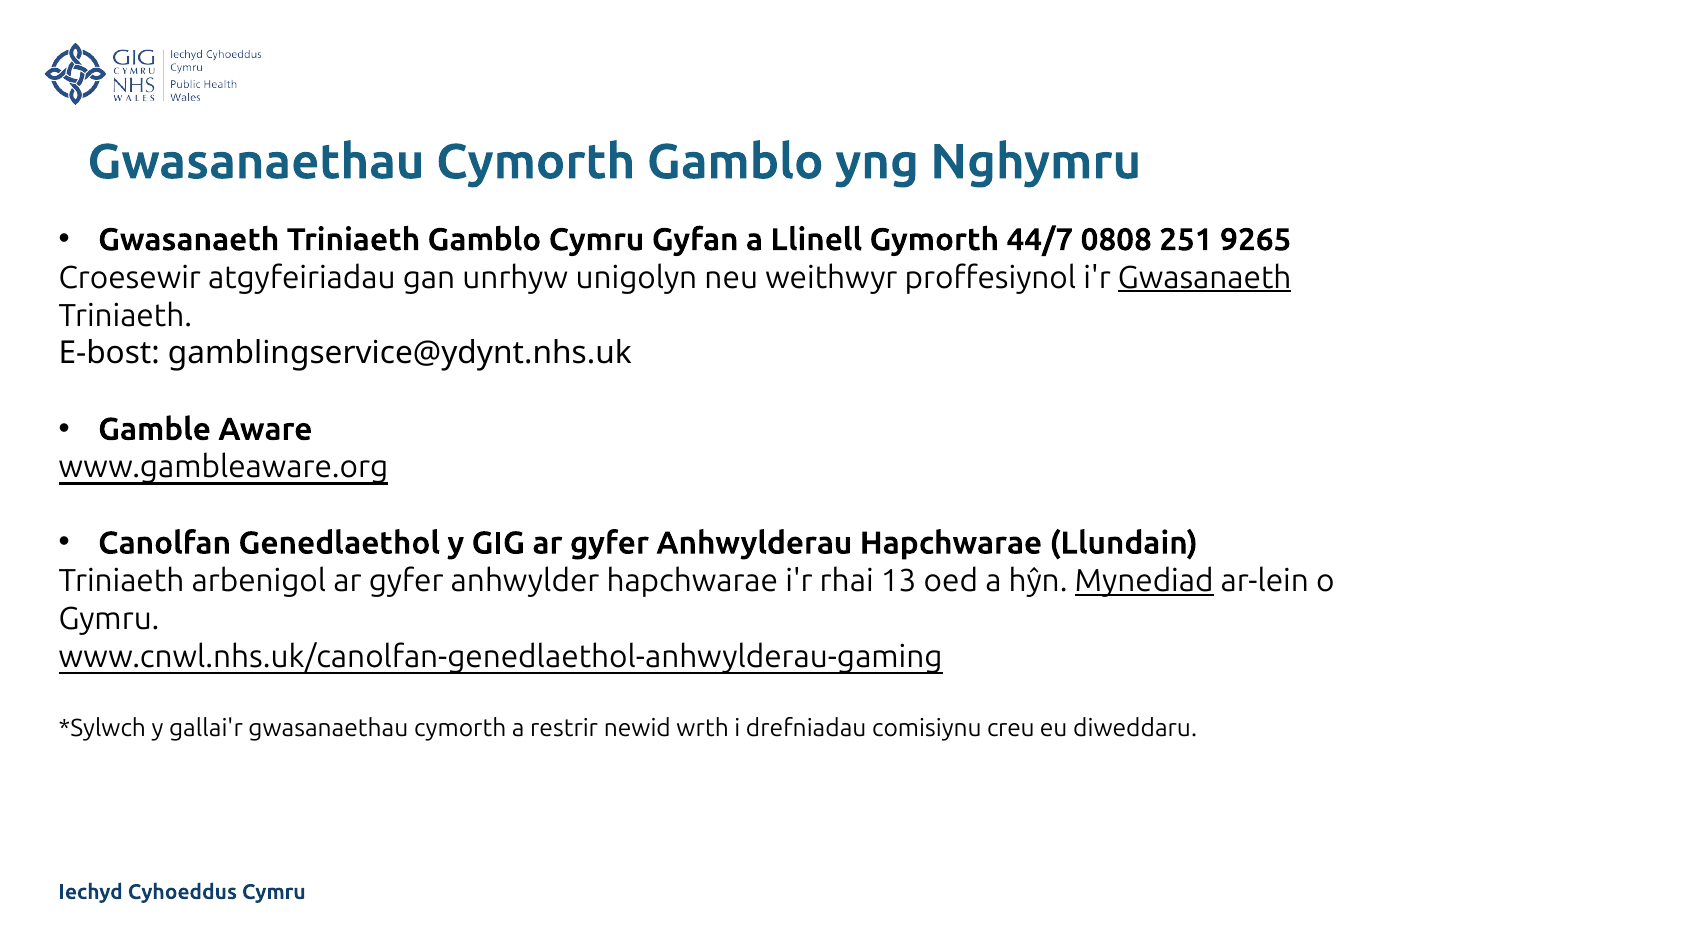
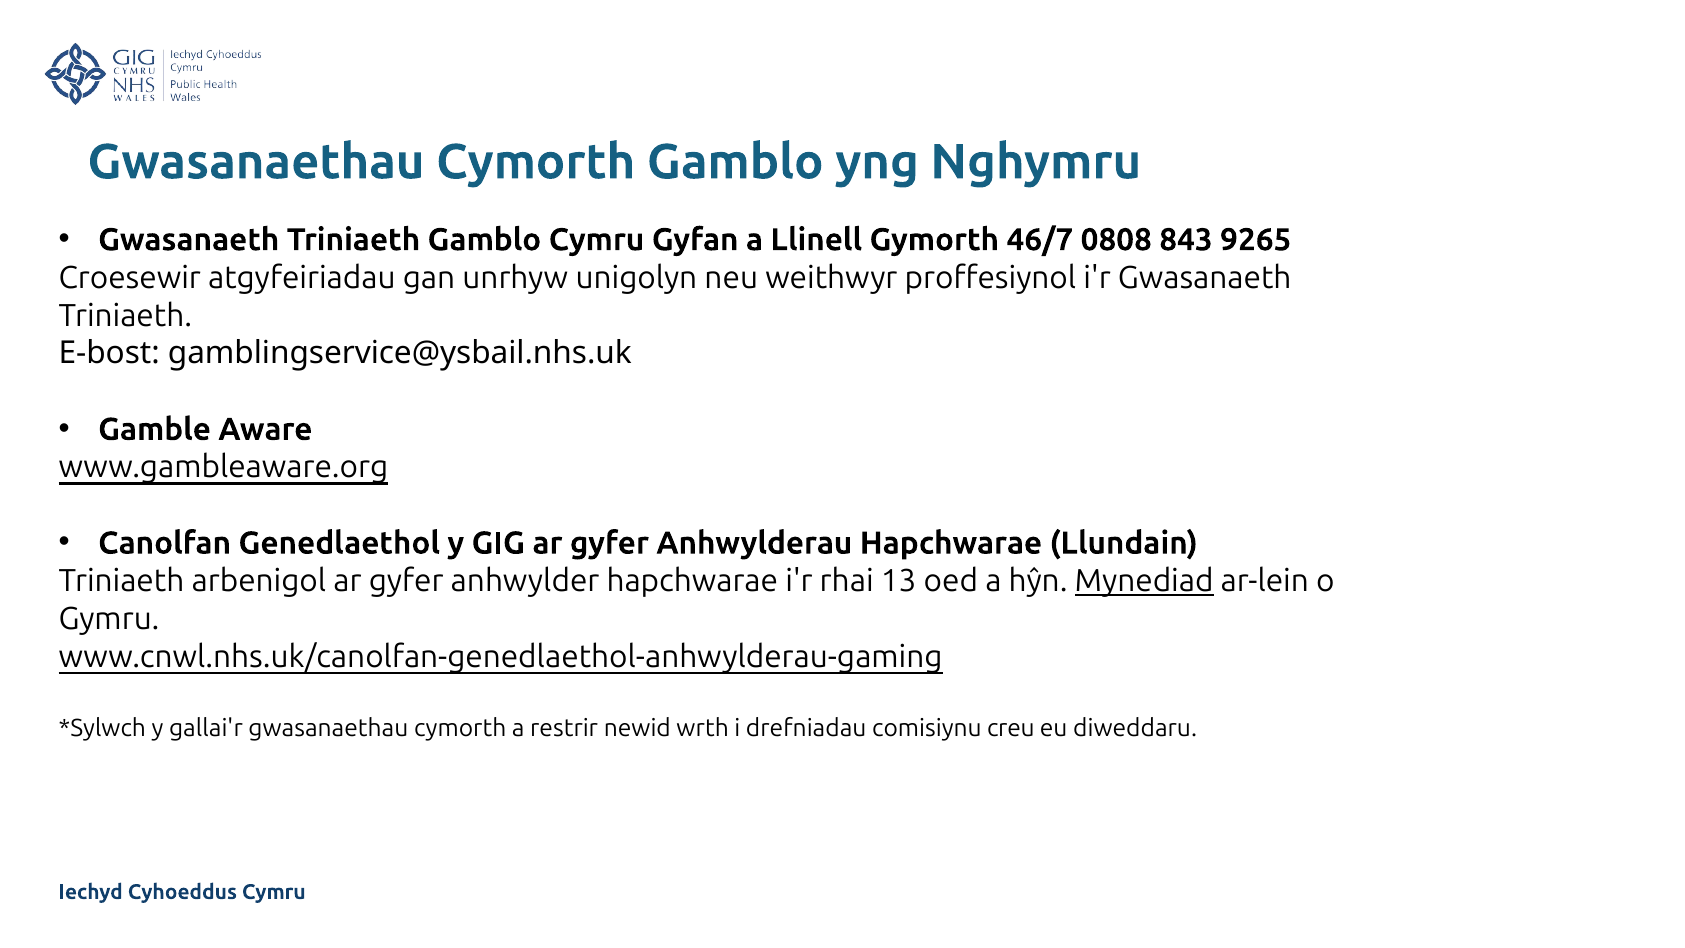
44/7: 44/7 -> 46/7
251: 251 -> 843
Gwasanaeth at (1205, 278) underline: present -> none
gamblingservice@ydynt.nhs.uk: gamblingservice@ydynt.nhs.uk -> gamblingservice@ysbail.nhs.uk
